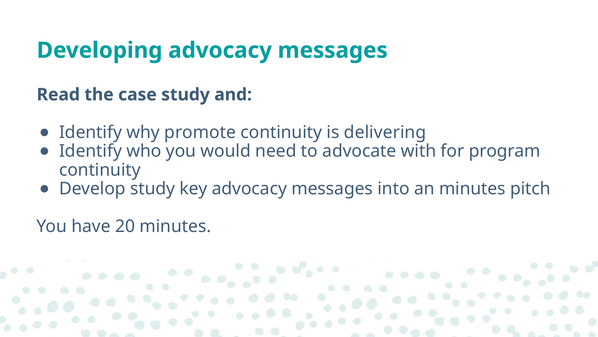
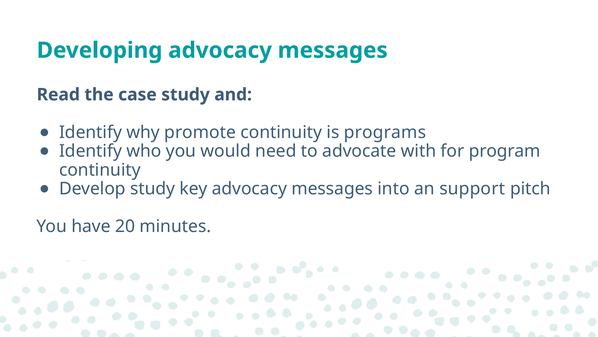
delivering: delivering -> programs
an minutes: minutes -> support
